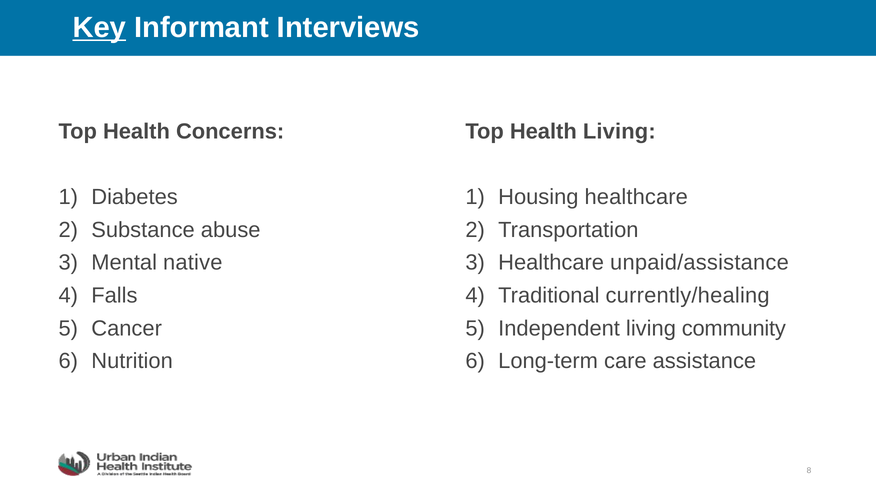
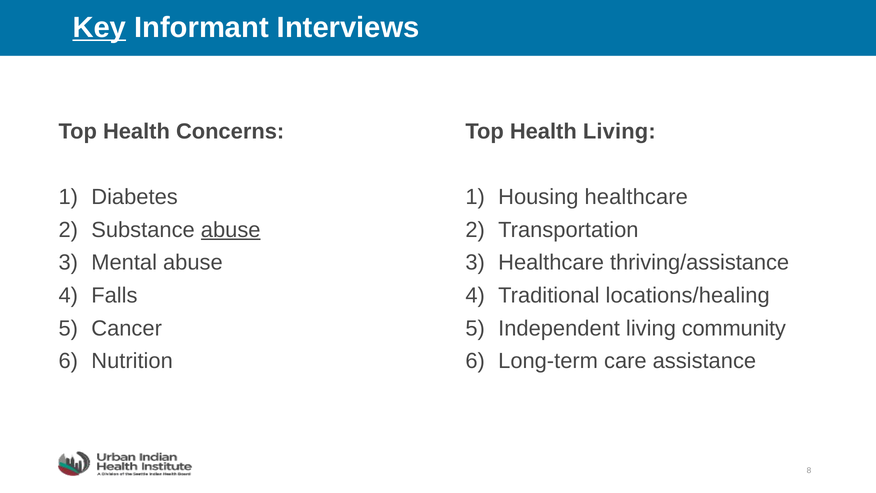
abuse at (231, 230) underline: none -> present
Mental native: native -> abuse
unpaid/assistance: unpaid/assistance -> thriving/assistance
currently/healing: currently/healing -> locations/healing
